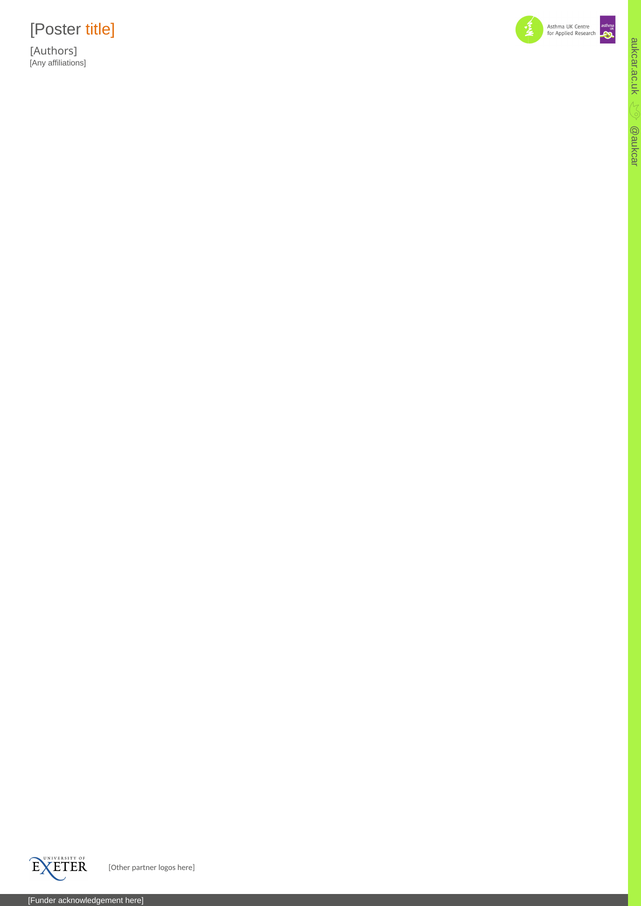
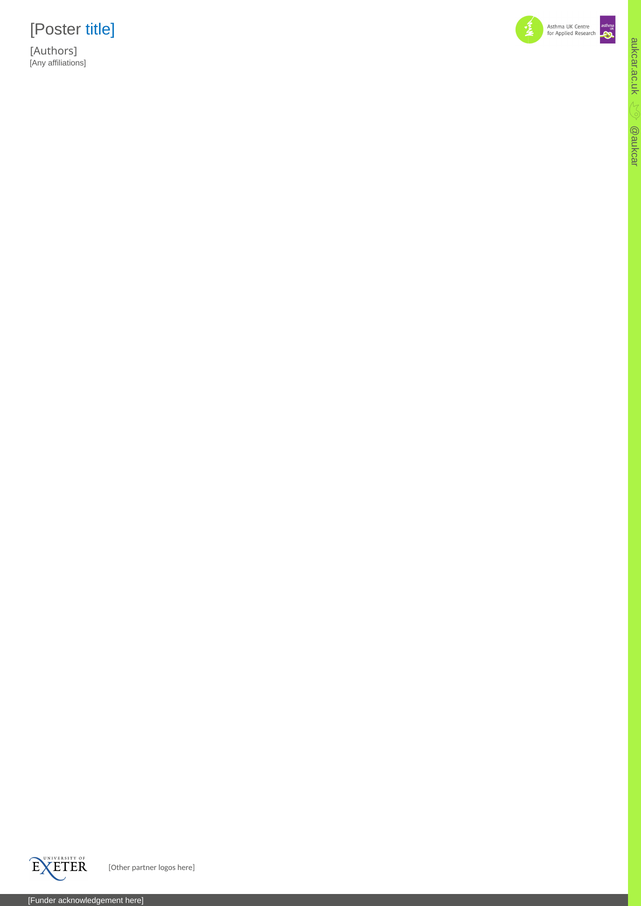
title colour: orange -> blue
